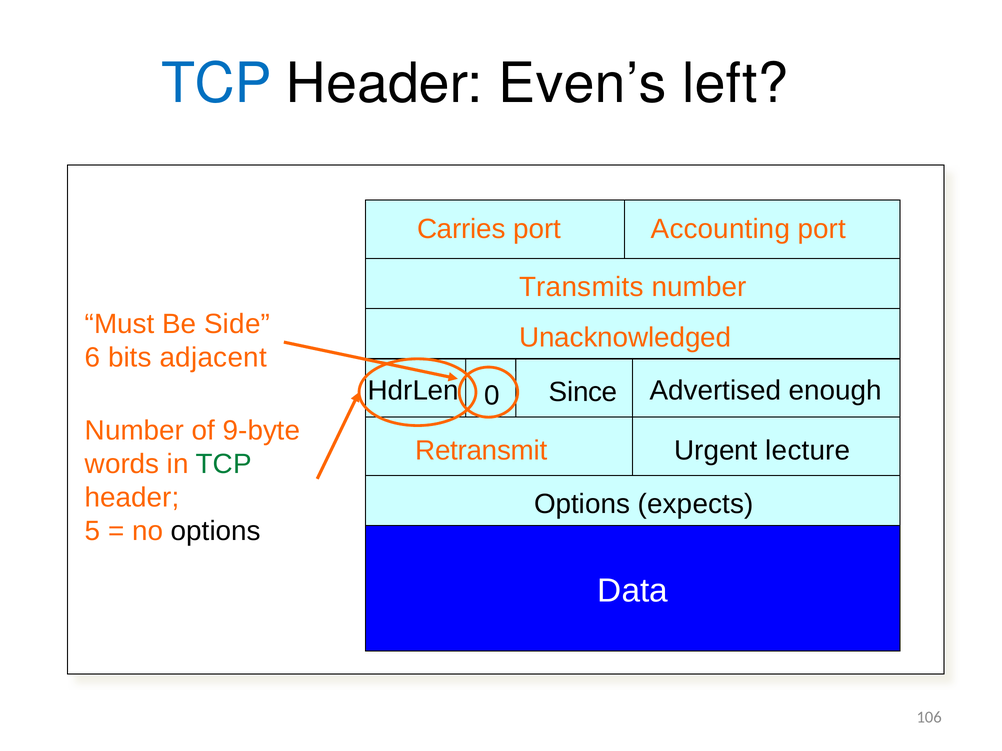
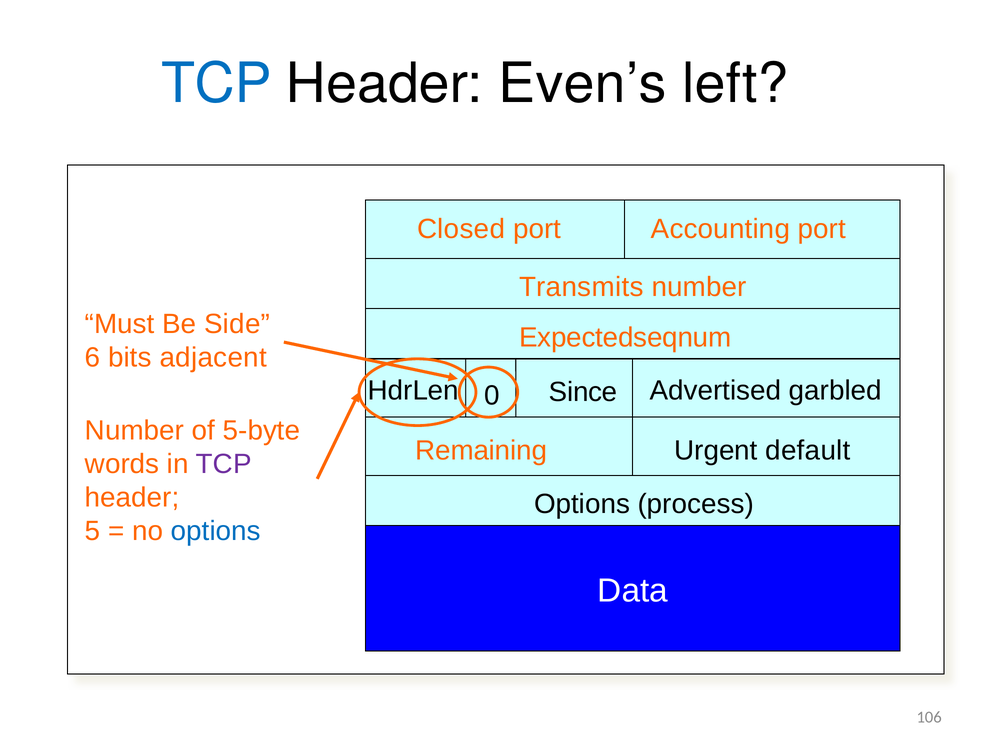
Carries: Carries -> Closed
Unacknowledged: Unacknowledged -> Expectedseqnum
enough: enough -> garbled
9-byte: 9-byte -> 5-byte
Retransmit: Retransmit -> Remaining
lecture: lecture -> default
TCP at (224, 464) colour: green -> purple
expects: expects -> process
options at (216, 531) colour: black -> blue
